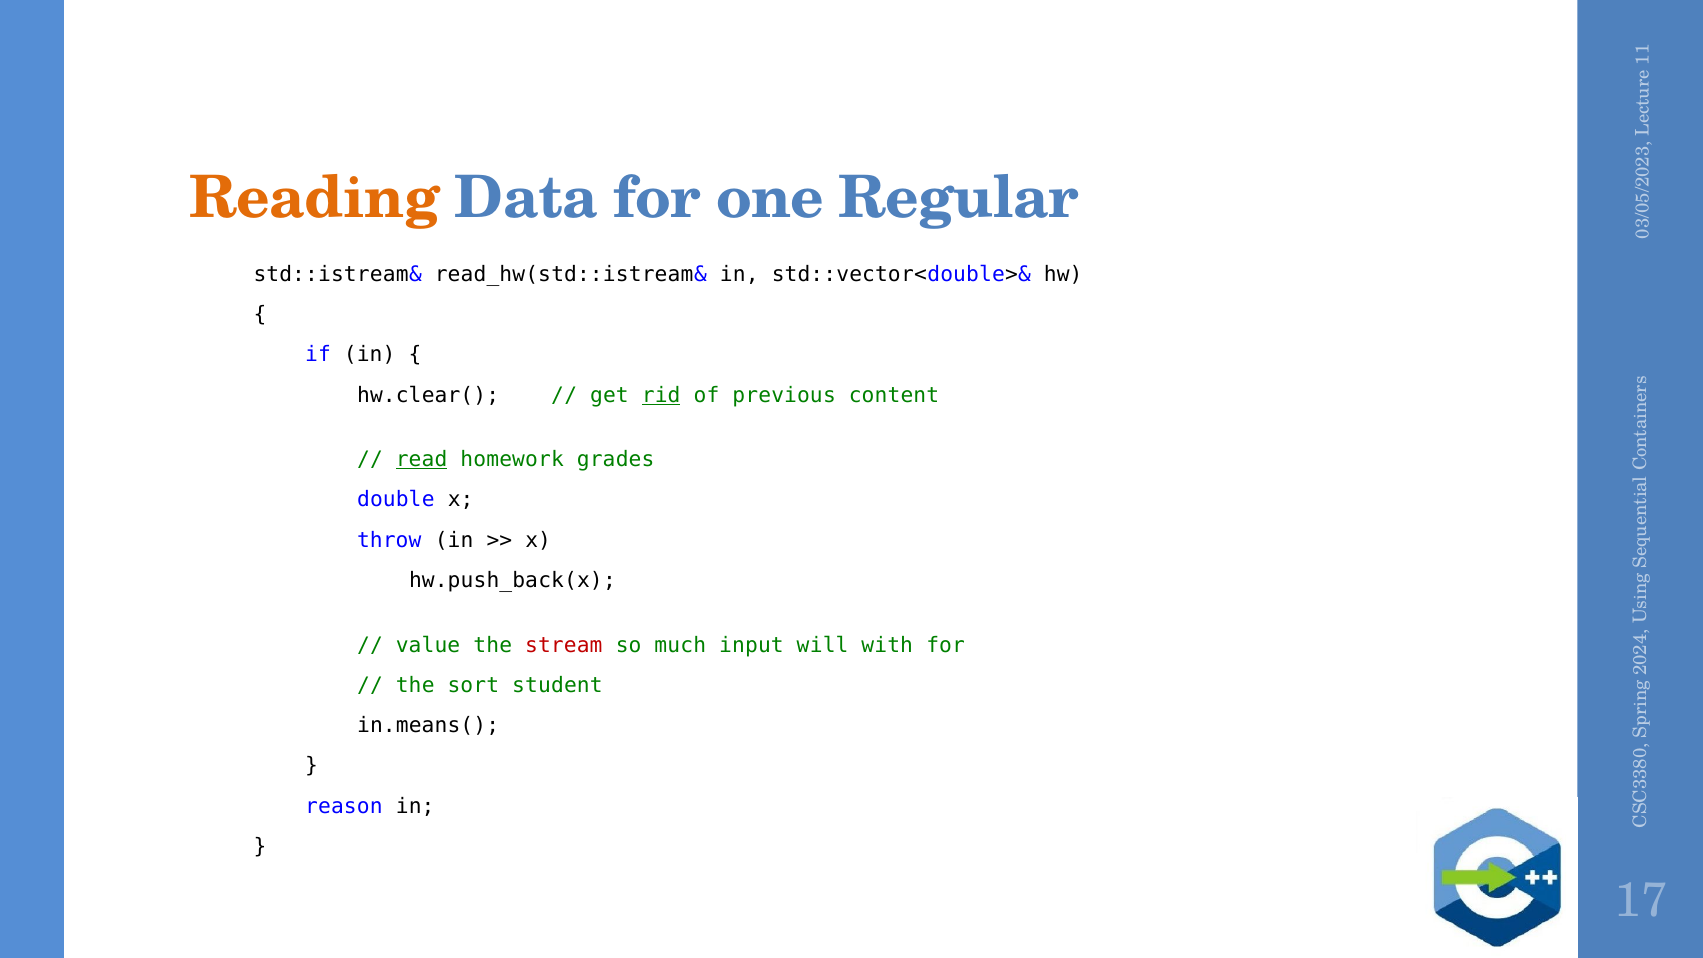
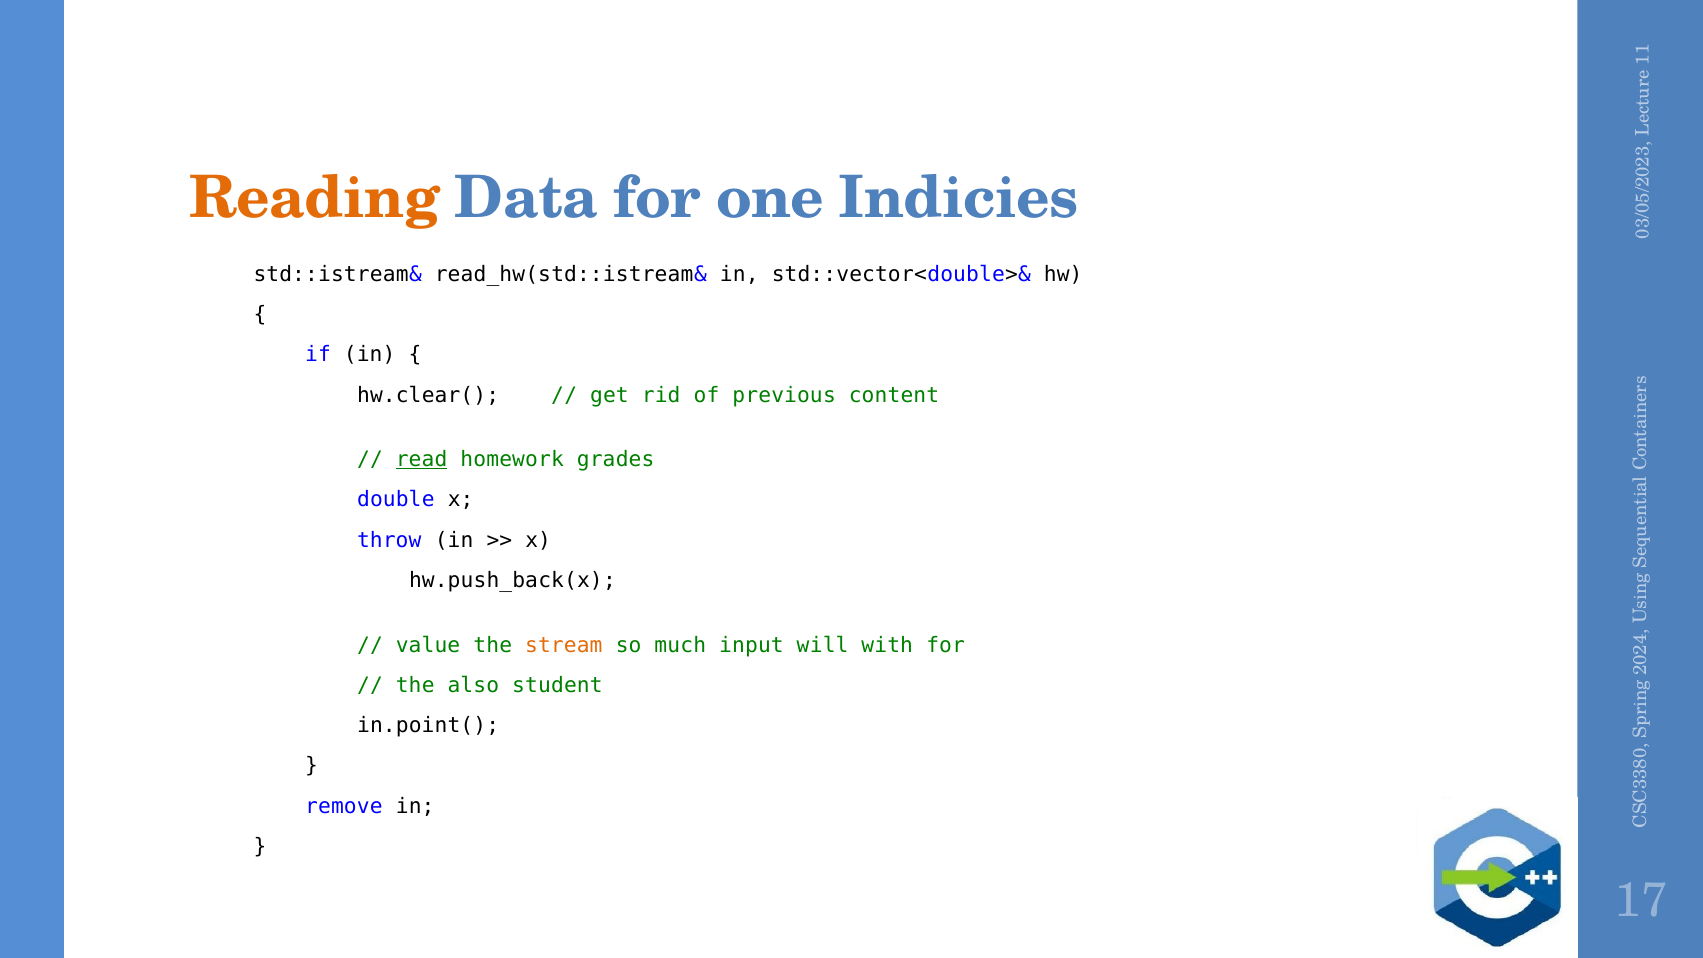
Regular: Regular -> Indicies
rid underline: present -> none
stream colour: red -> orange
sort: sort -> also
in.means(: in.means( -> in.point(
reason: reason -> remove
